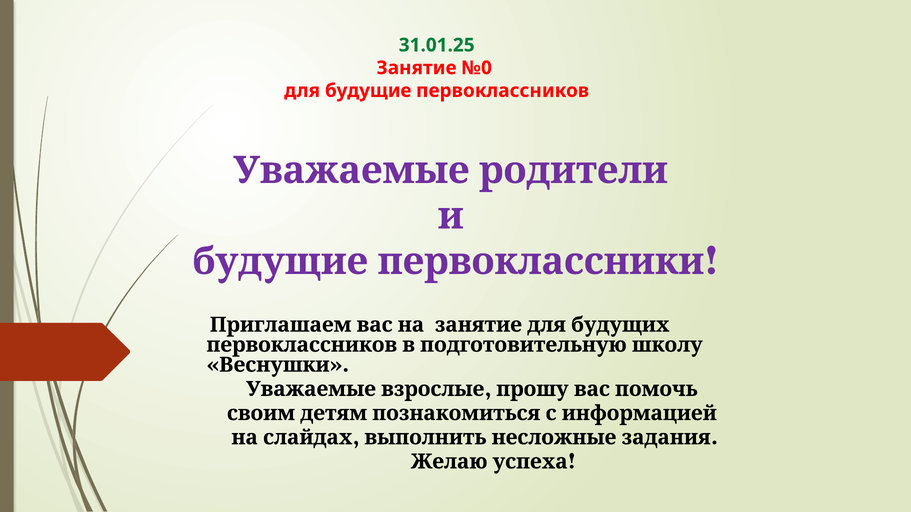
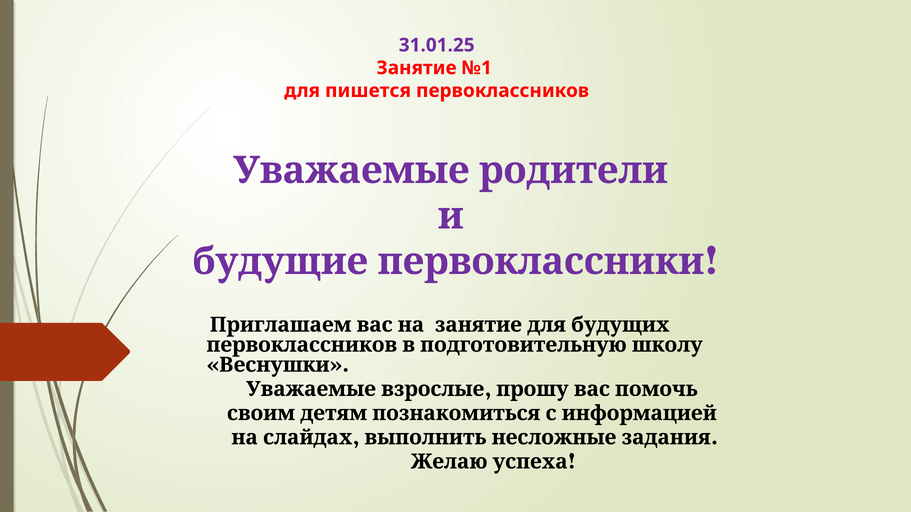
31.01.25 colour: green -> purple
№0: №0 -> №1
для будущие: будущие -> пишется
